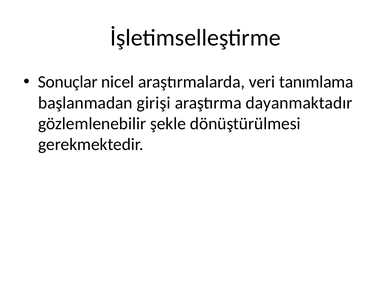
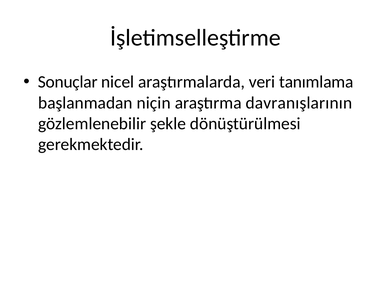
girişi: girişi -> niçin
dayanmaktadır: dayanmaktadır -> davranışlarının
